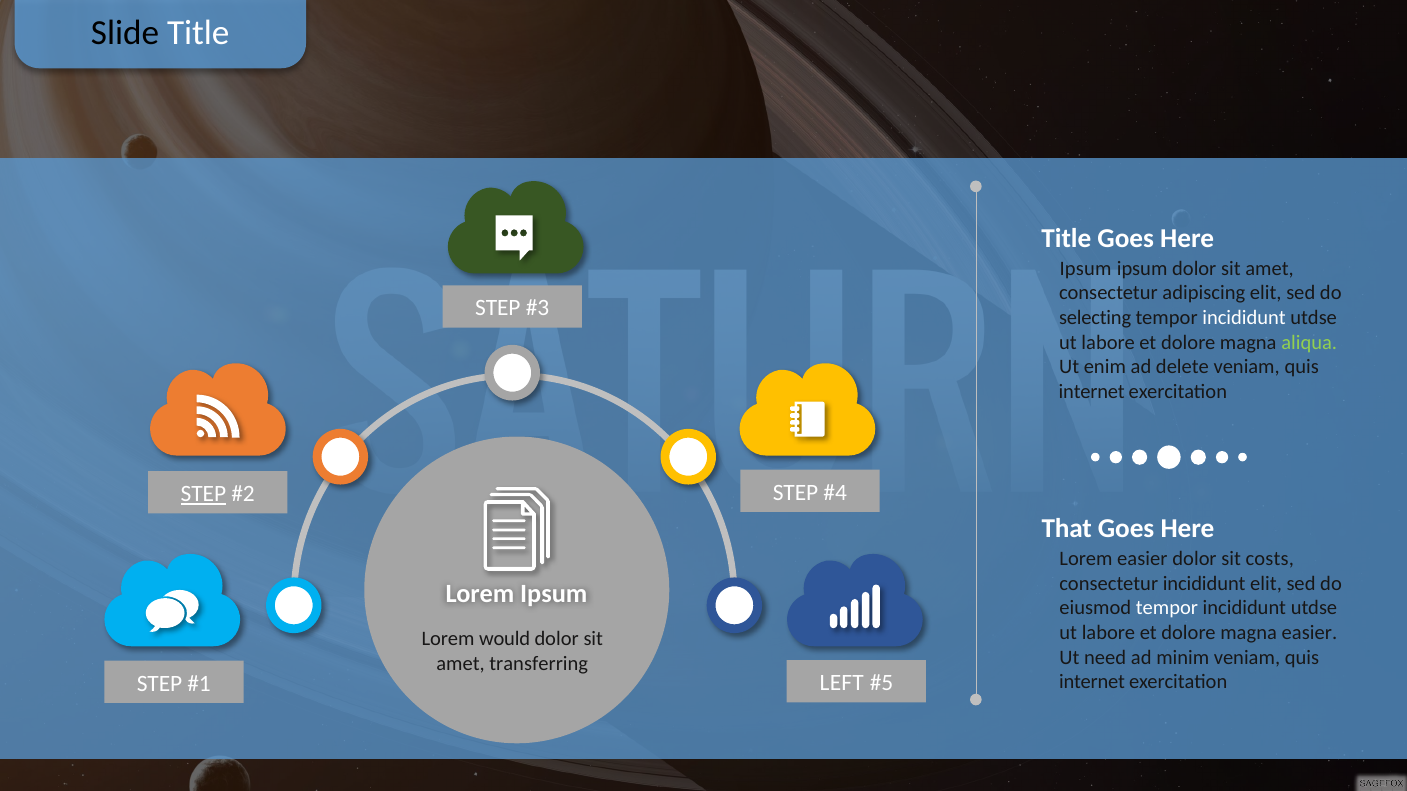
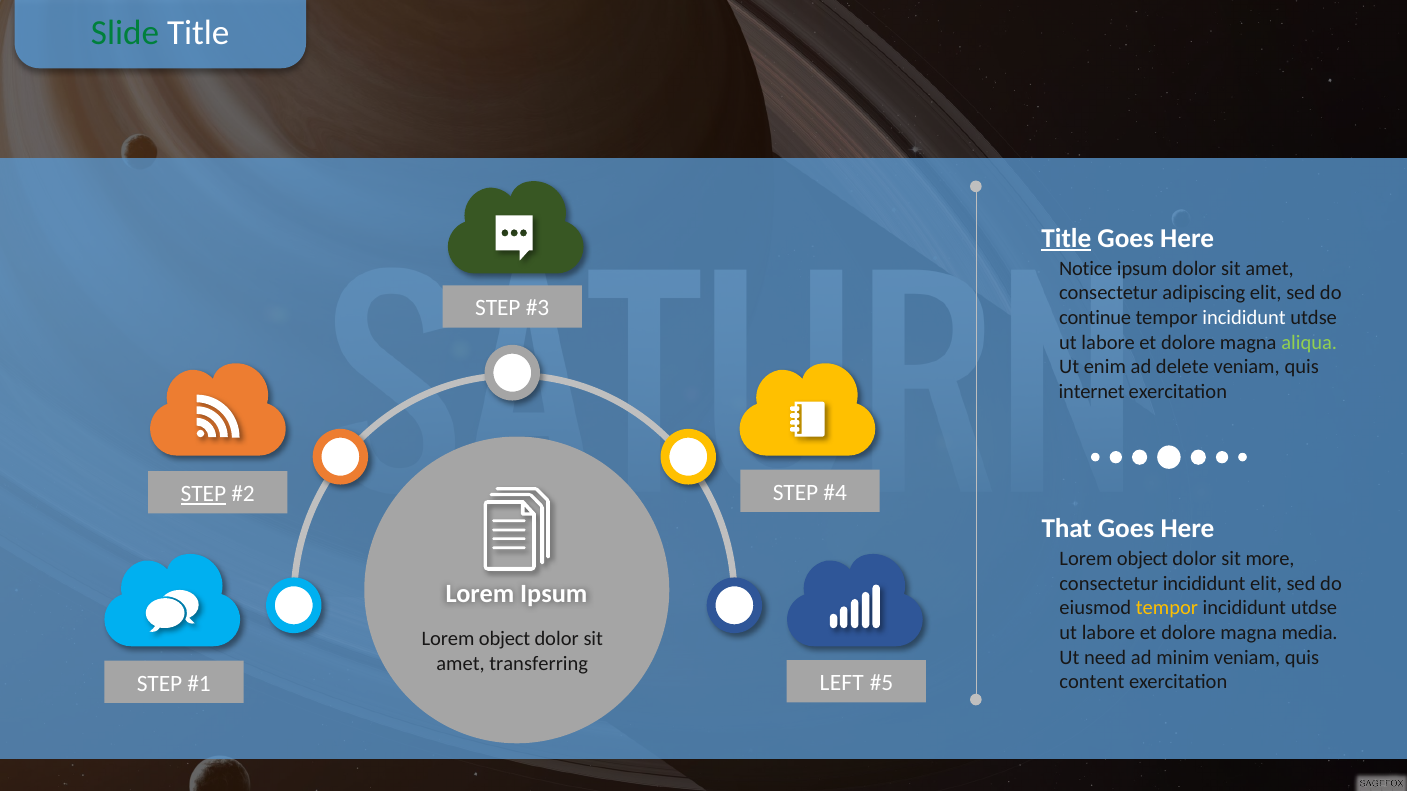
Slide colour: black -> green
Title at (1066, 238) underline: none -> present
Ipsum at (1086, 269): Ipsum -> Notice
selecting: selecting -> continue
easier at (1142, 559): easier -> object
costs: costs -> more
tempor at (1167, 608) colour: white -> yellow
magna easier: easier -> media
would at (505, 639): would -> object
internet at (1092, 682): internet -> content
